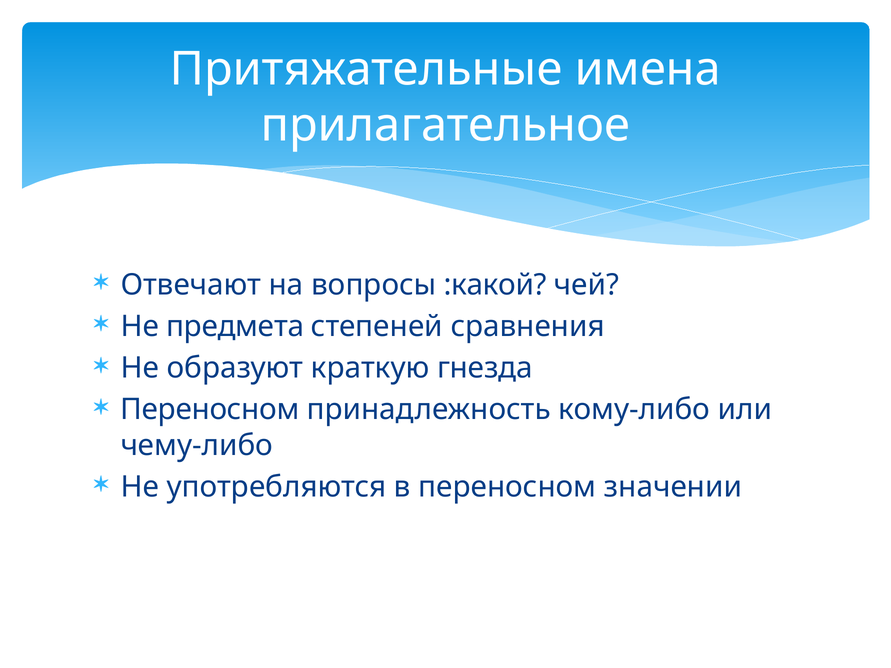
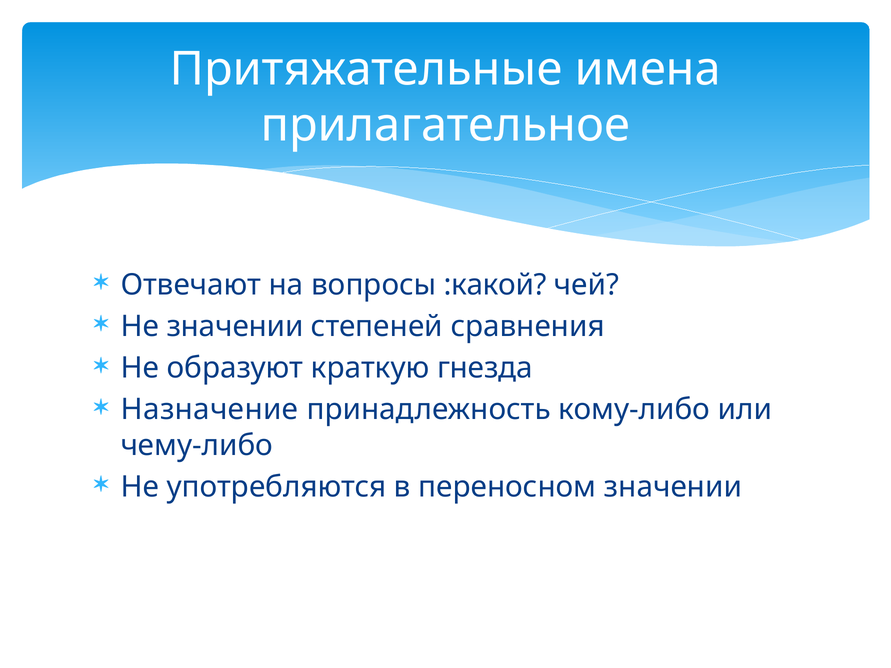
Не предмета: предмета -> значении
Переносном at (210, 410): Переносном -> Назначение
